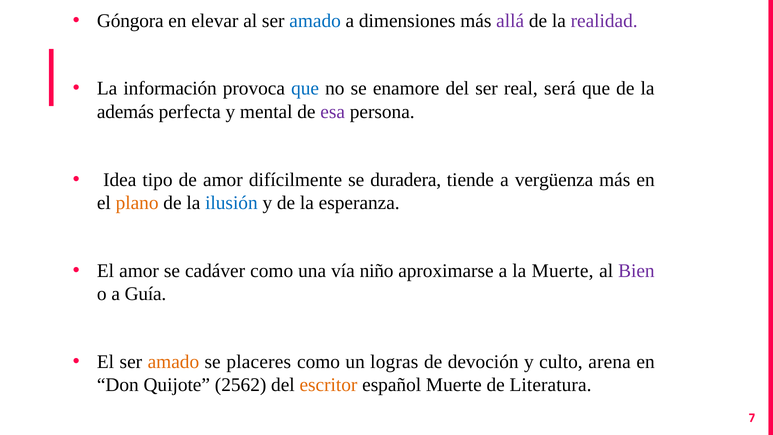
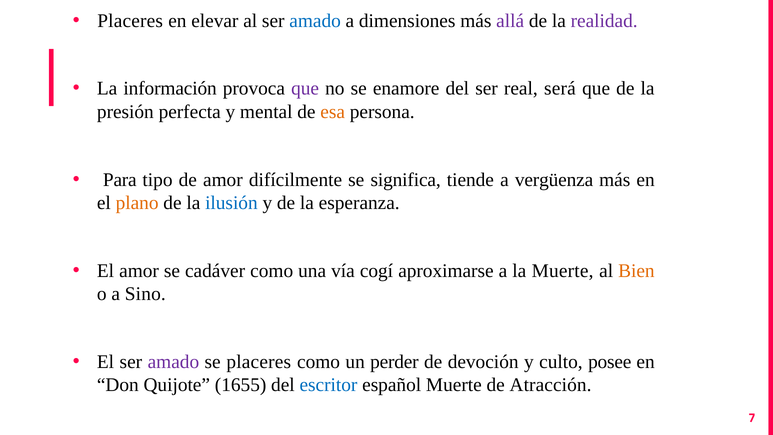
Góngora at (130, 21): Góngora -> Placeres
que at (305, 89) colour: blue -> purple
además: además -> presión
esa colour: purple -> orange
Idea: Idea -> Para
duradera: duradera -> significa
niño: niño -> cogí
Bien colour: purple -> orange
Guía: Guía -> Sino
amado at (173, 362) colour: orange -> purple
logras: logras -> perder
arena: arena -> posee
2562: 2562 -> 1655
escritor colour: orange -> blue
Literatura: Literatura -> Atracción
